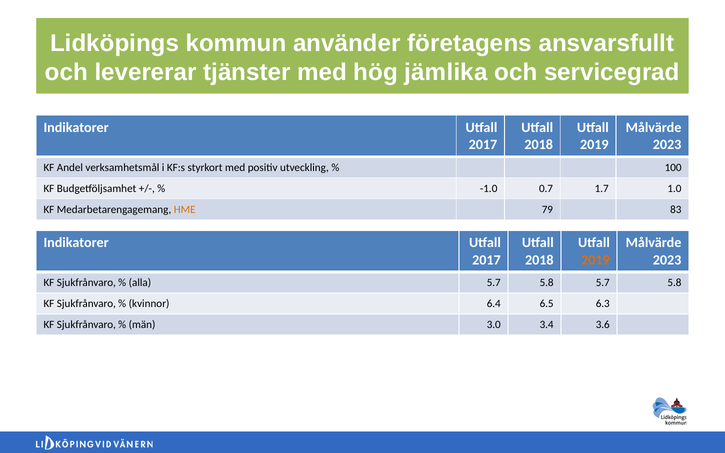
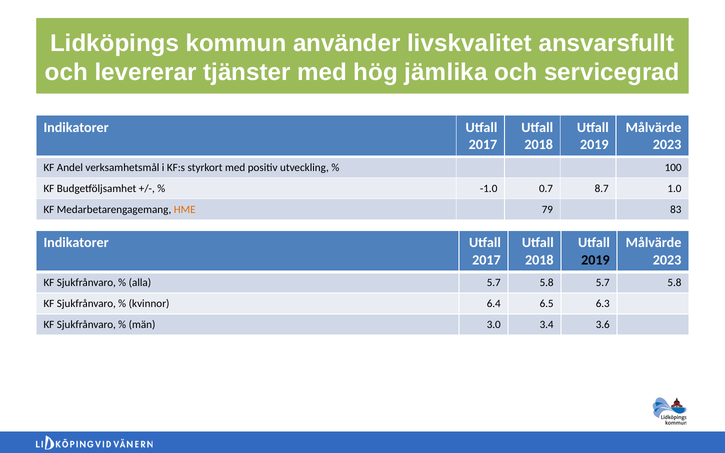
företagens: företagens -> livskvalitet
1.7: 1.7 -> 8.7
2019 at (595, 260) colour: orange -> black
